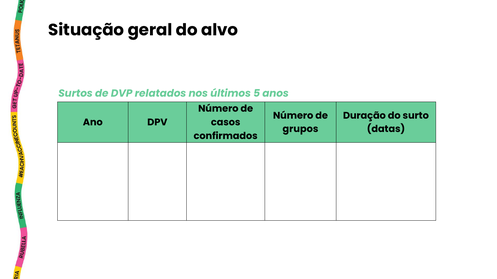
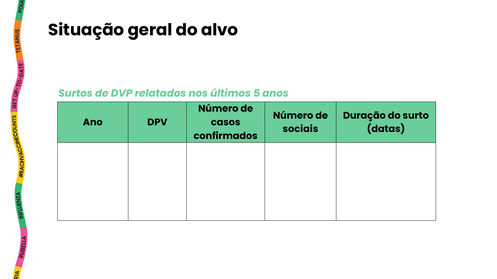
grupos: grupos -> sociais
